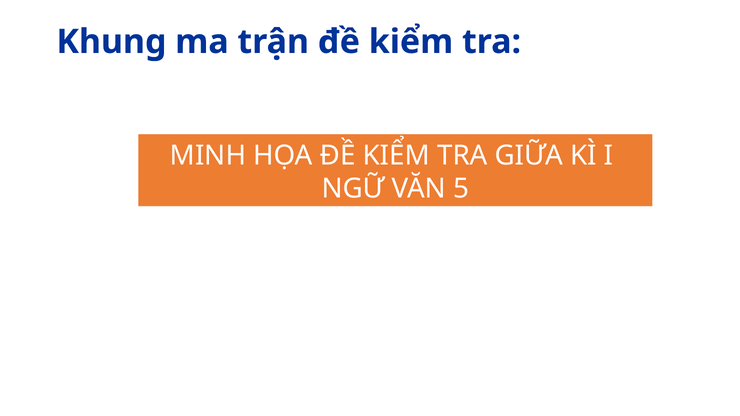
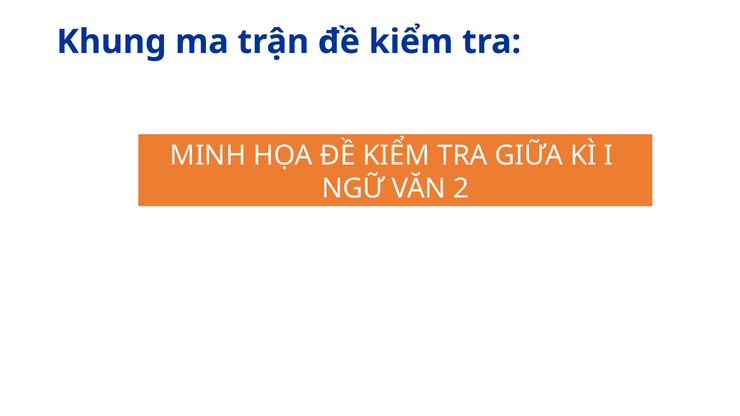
5: 5 -> 2
